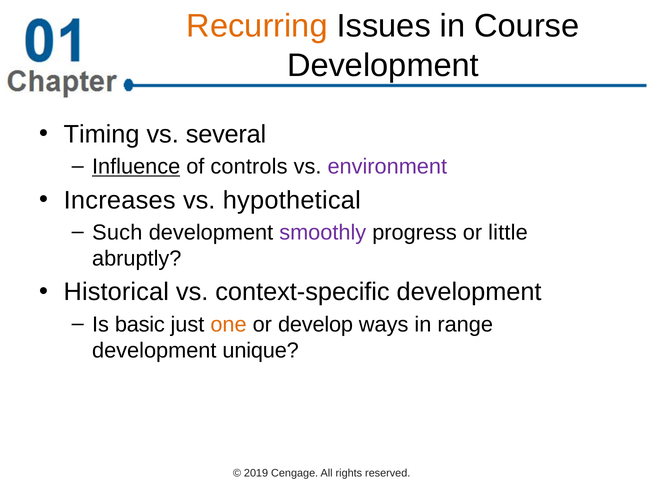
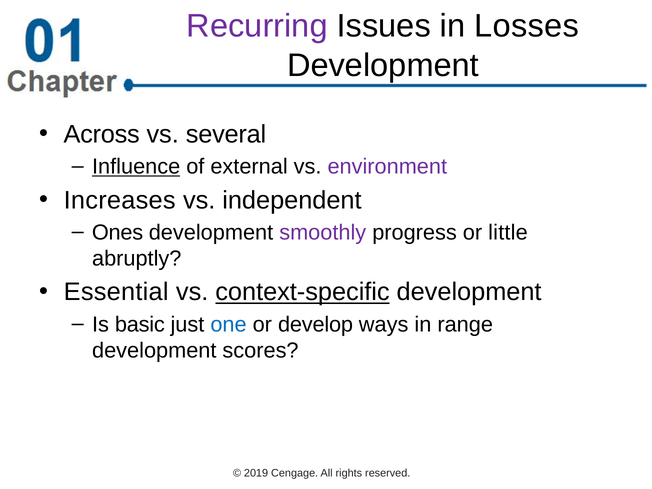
Recurring colour: orange -> purple
Course: Course -> Losses
Timing: Timing -> Across
controls: controls -> external
hypothetical: hypothetical -> independent
Such: Such -> Ones
Historical: Historical -> Essential
context-specific underline: none -> present
one colour: orange -> blue
unique: unique -> scores
